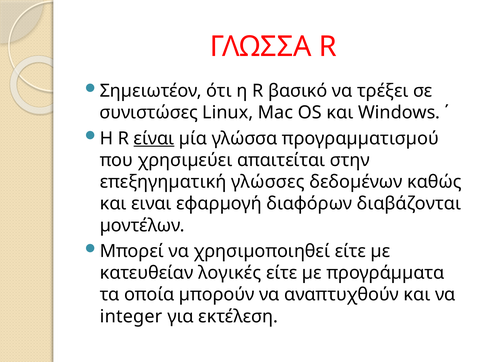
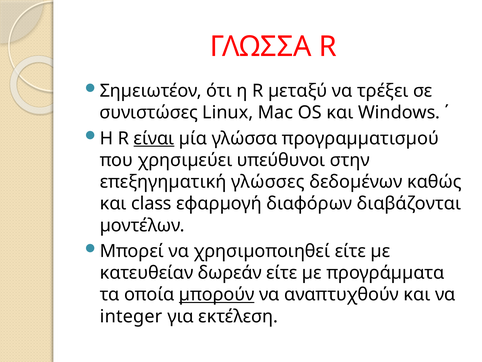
βασικό: βασικό -> µεταξύ
απαιτείται: απαιτείται -> υπεύθυνοι
ειναι: ειναι -> class
λογικές: λογικές -> δωρεάν
µπορούν underline: none -> present
